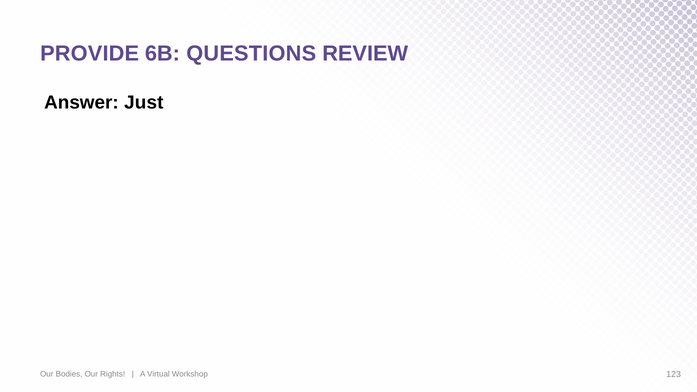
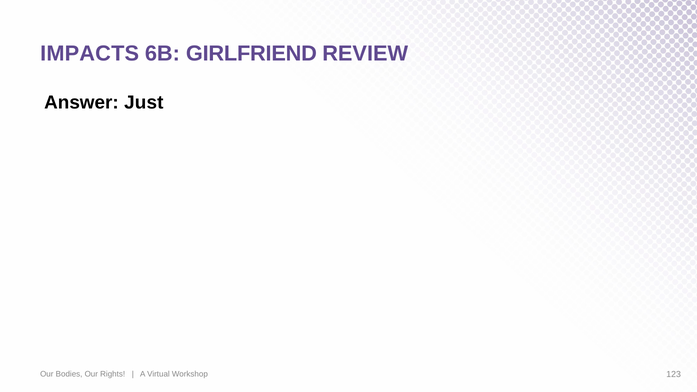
PROVIDE: PROVIDE -> IMPACTS
QUESTIONS: QUESTIONS -> GIRLFRIEND
